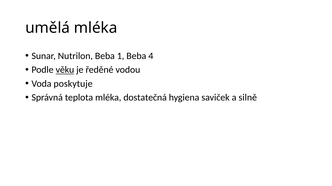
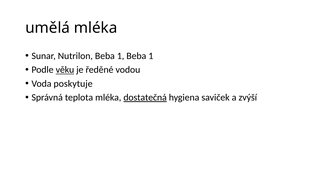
1 Beba 4: 4 -> 1
dostatečná underline: none -> present
silně: silně -> zvýší
